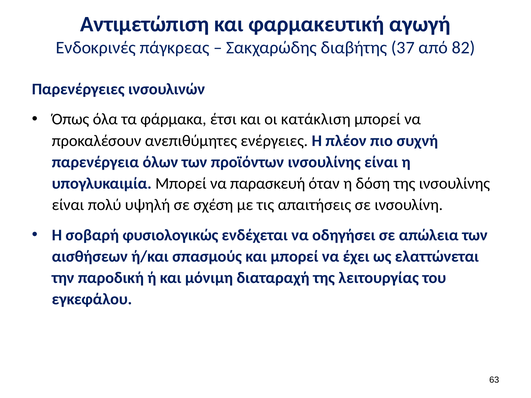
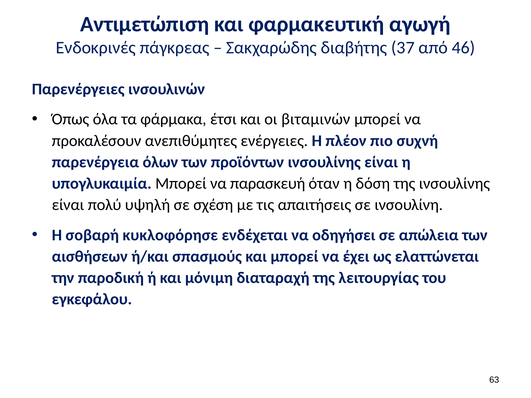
82: 82 -> 46
κατάκλιση: κατάκλιση -> βιταμινών
φυσιολογικώς: φυσιολογικώς -> κυκλοφόρησε
